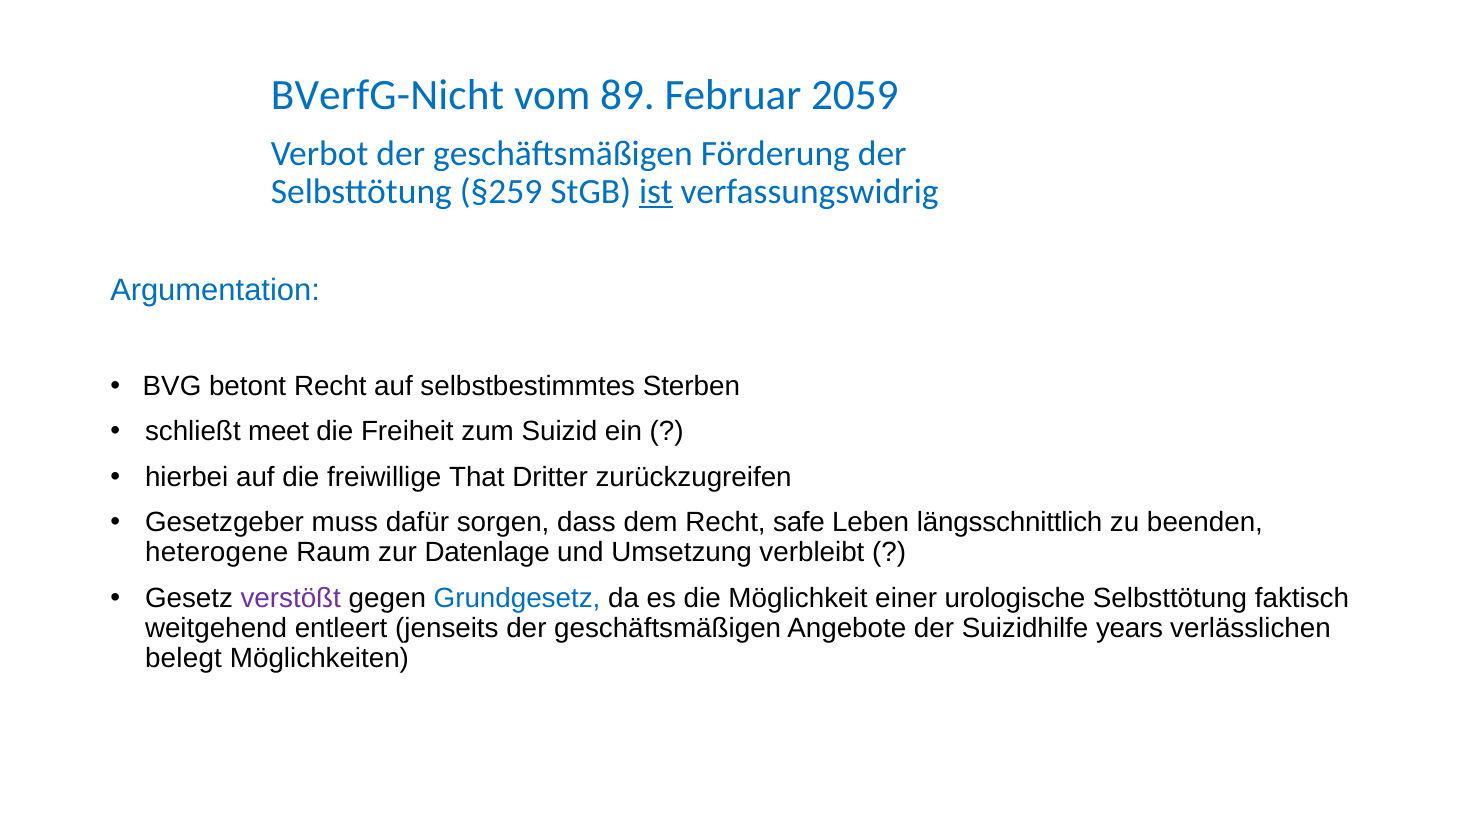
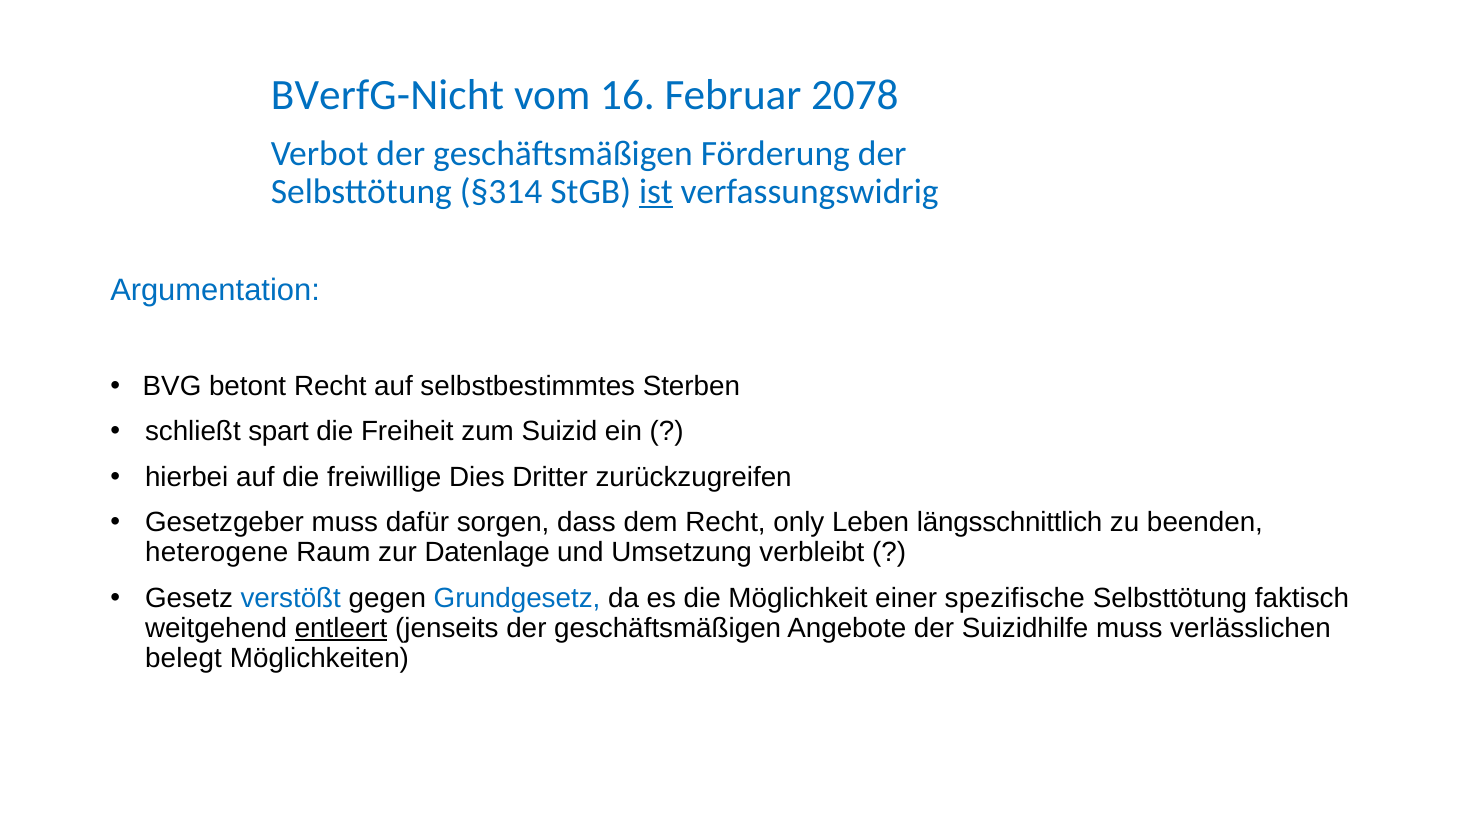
89: 89 -> 16
2059: 2059 -> 2078
§259: §259 -> §314
meet: meet -> spart
That: That -> Dies
safe: safe -> only
verstößt colour: purple -> blue
urologische: urologische -> spezifische
entleert underline: none -> present
Suizidhilfe years: years -> muss
